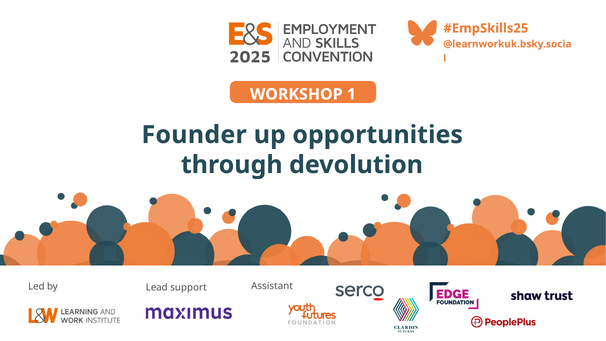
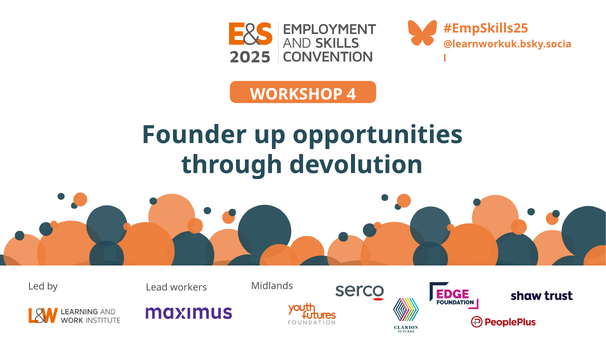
1: 1 -> 4
Assistant: Assistant -> Midlands
support: support -> workers
